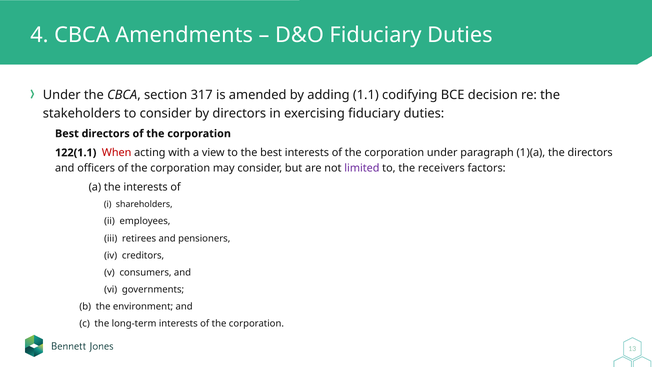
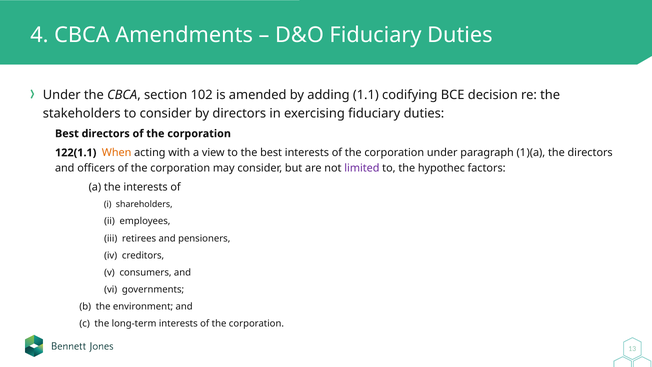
317: 317 -> 102
When colour: red -> orange
receivers: receivers -> hypothec
